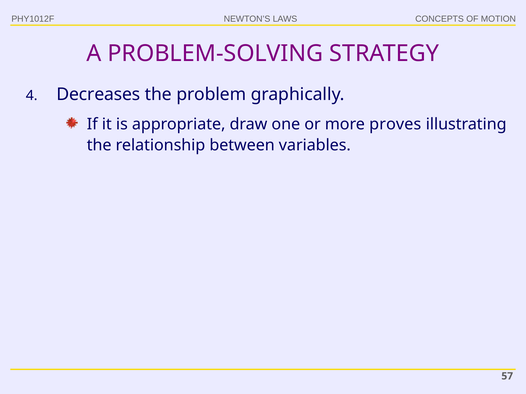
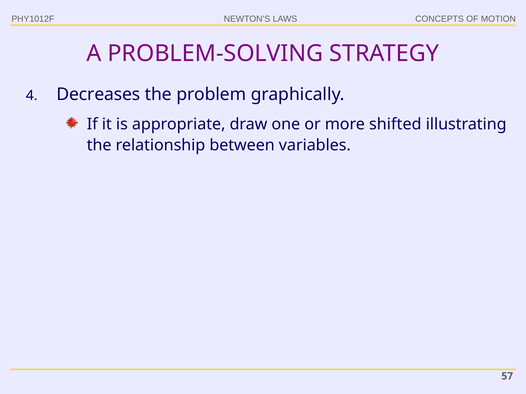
proves: proves -> shifted
